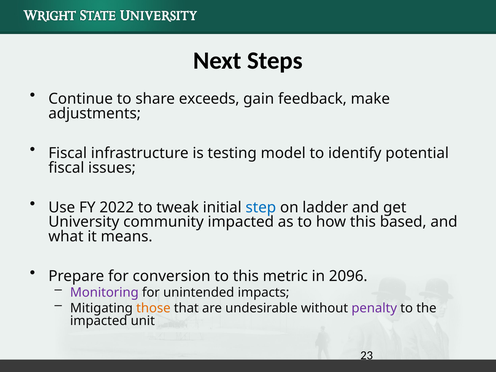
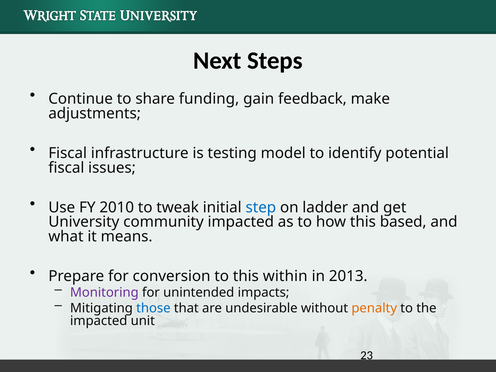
exceeds: exceeds -> funding
2022: 2022 -> 2010
metric: metric -> within
2096: 2096 -> 2013
those colour: orange -> blue
penalty colour: purple -> orange
